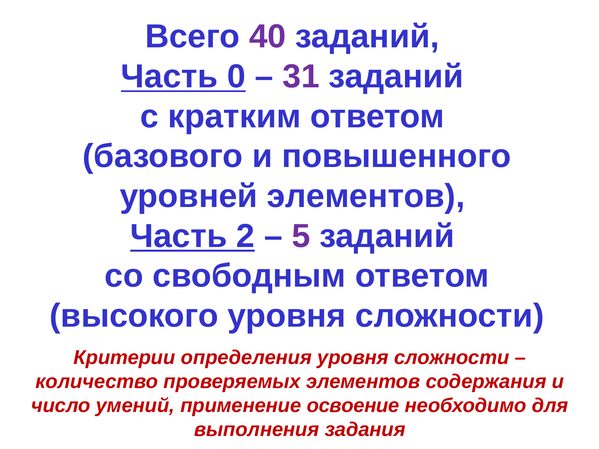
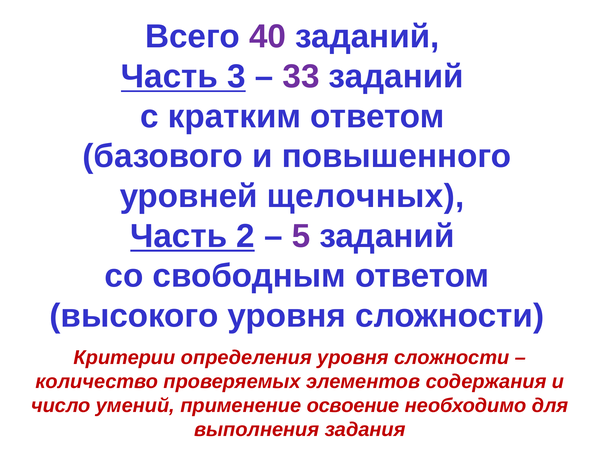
0: 0 -> 3
31: 31 -> 33
уровней элементов: элементов -> щелочных
